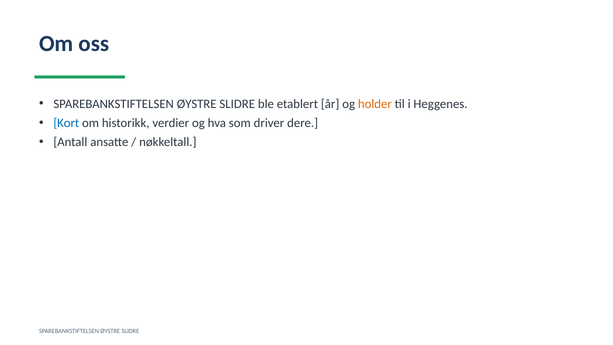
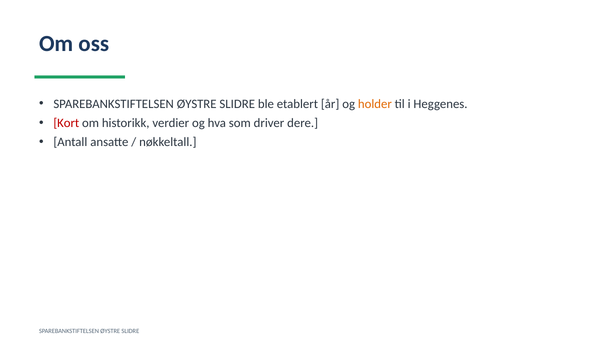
Kort colour: blue -> red
